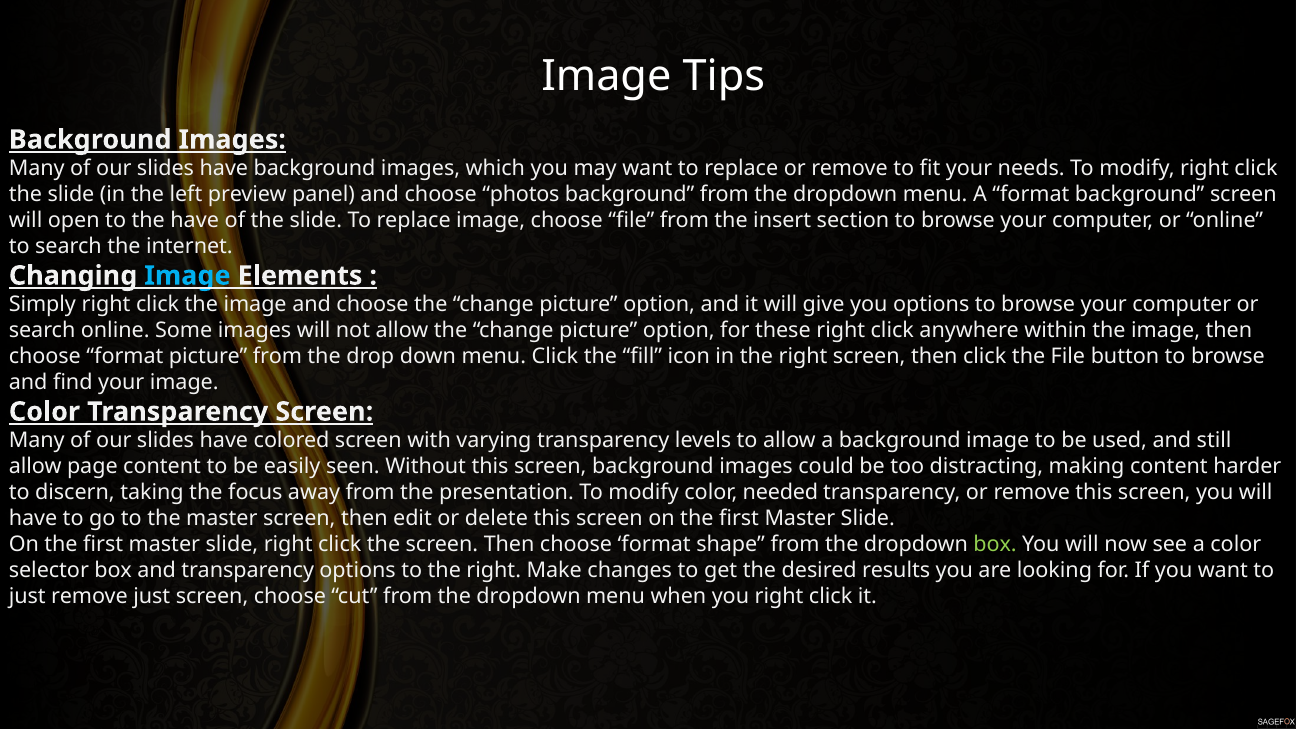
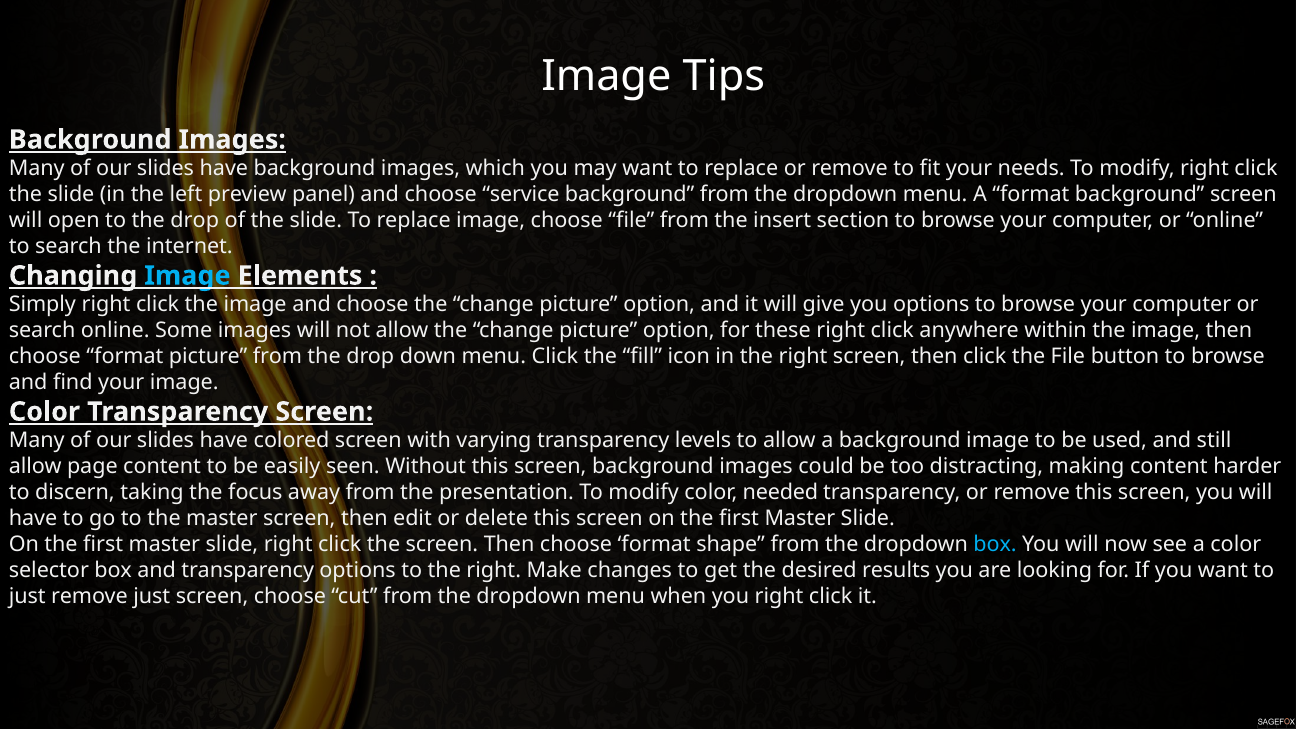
photos: photos -> service
to the have: have -> drop
box at (995, 544) colour: light green -> light blue
